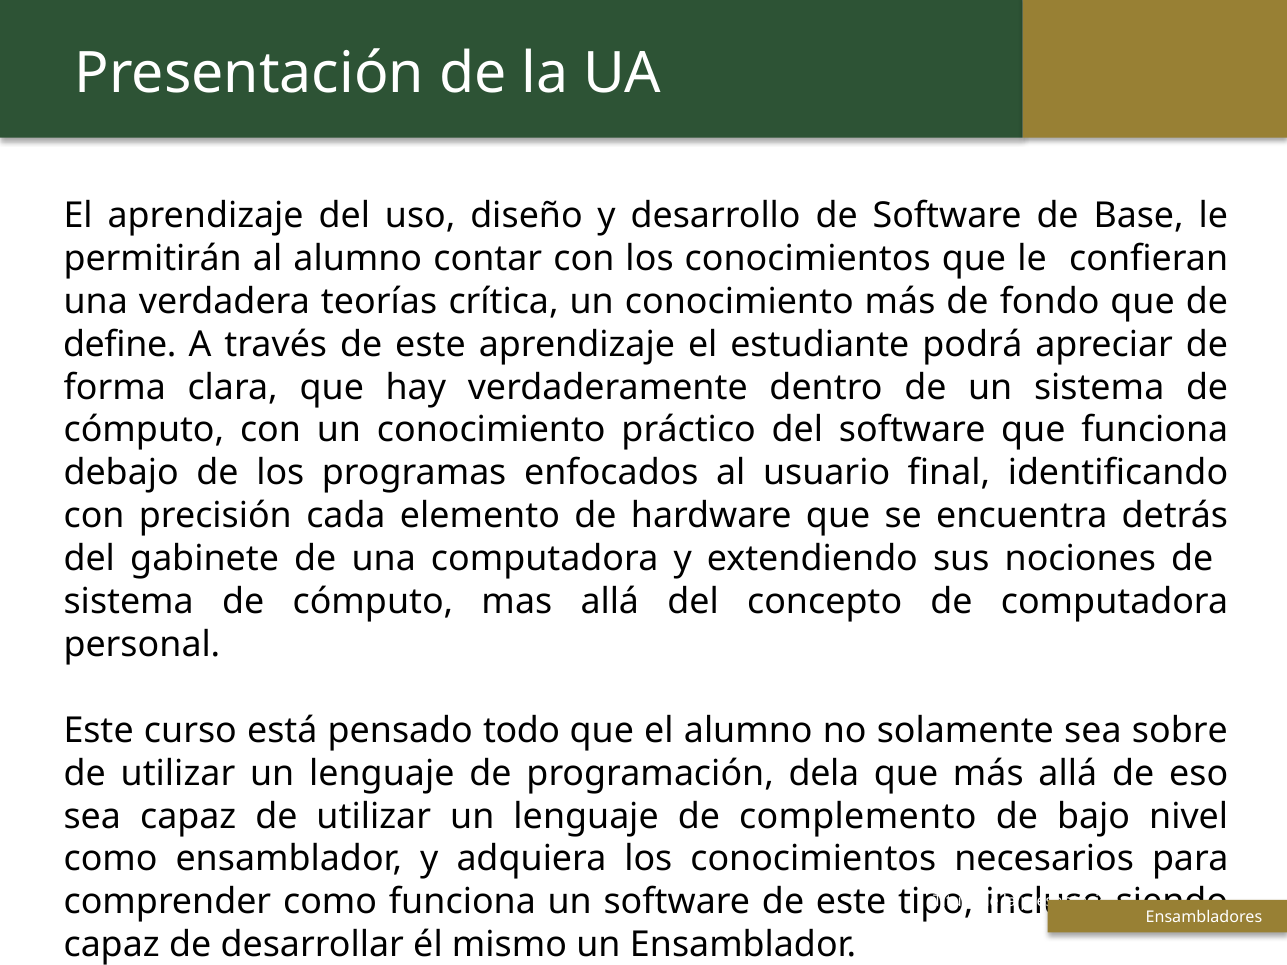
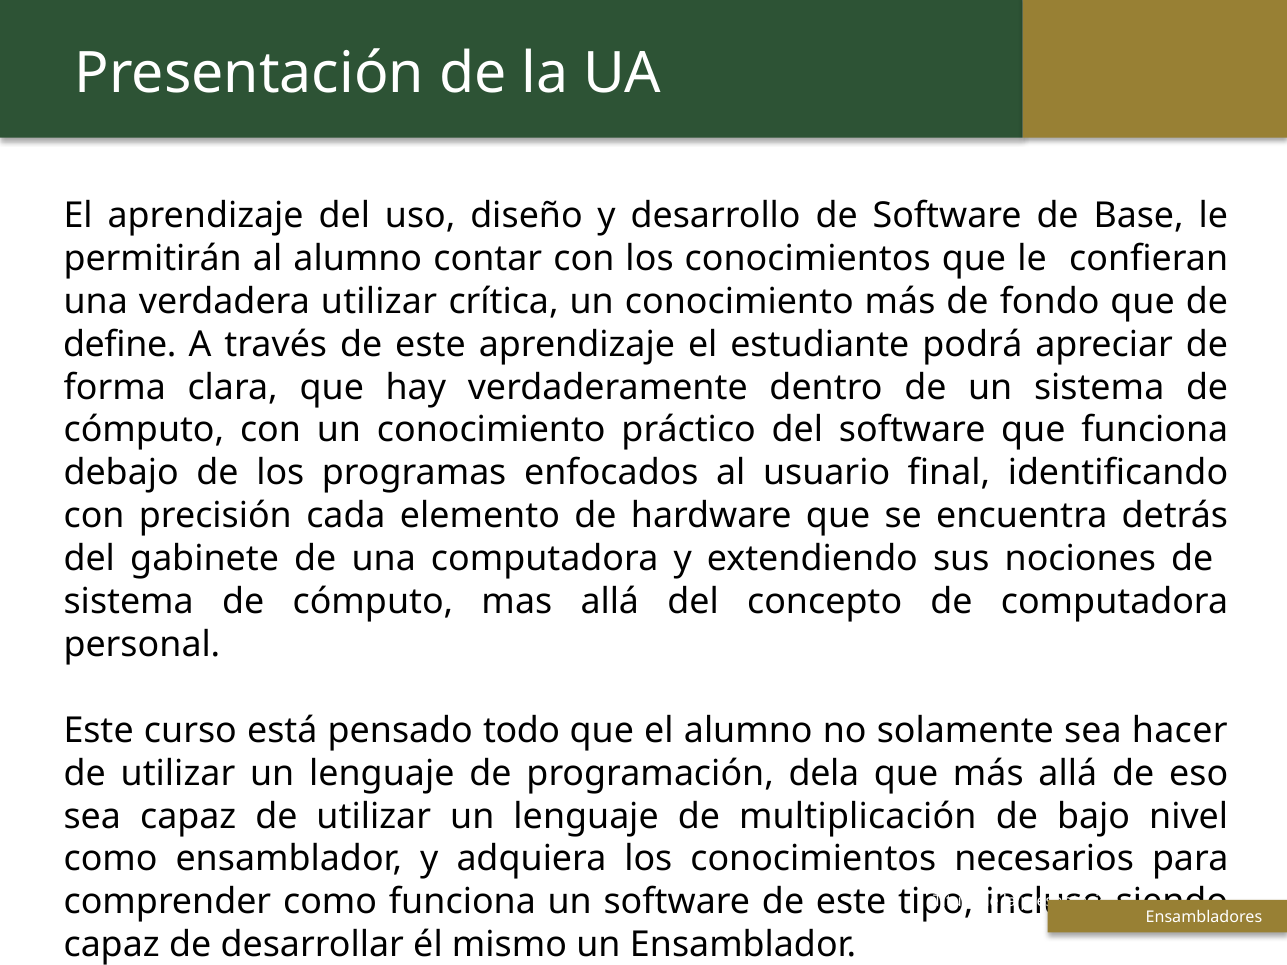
verdadera teorías: teorías -> utilizar
sobre: sobre -> hacer
complemento: complemento -> multiplicación
